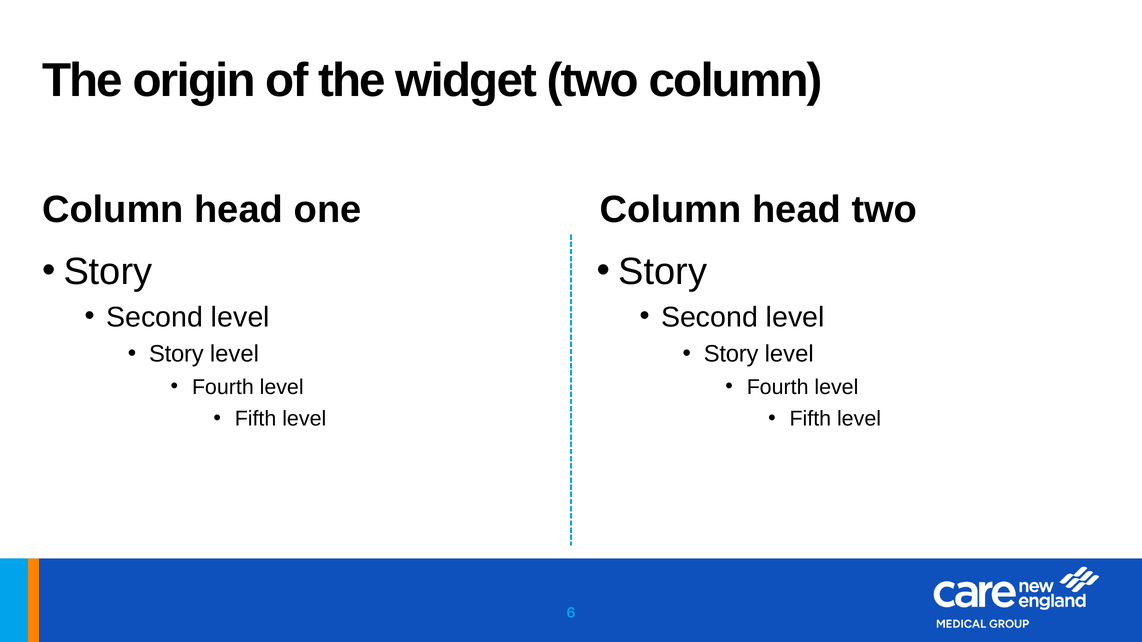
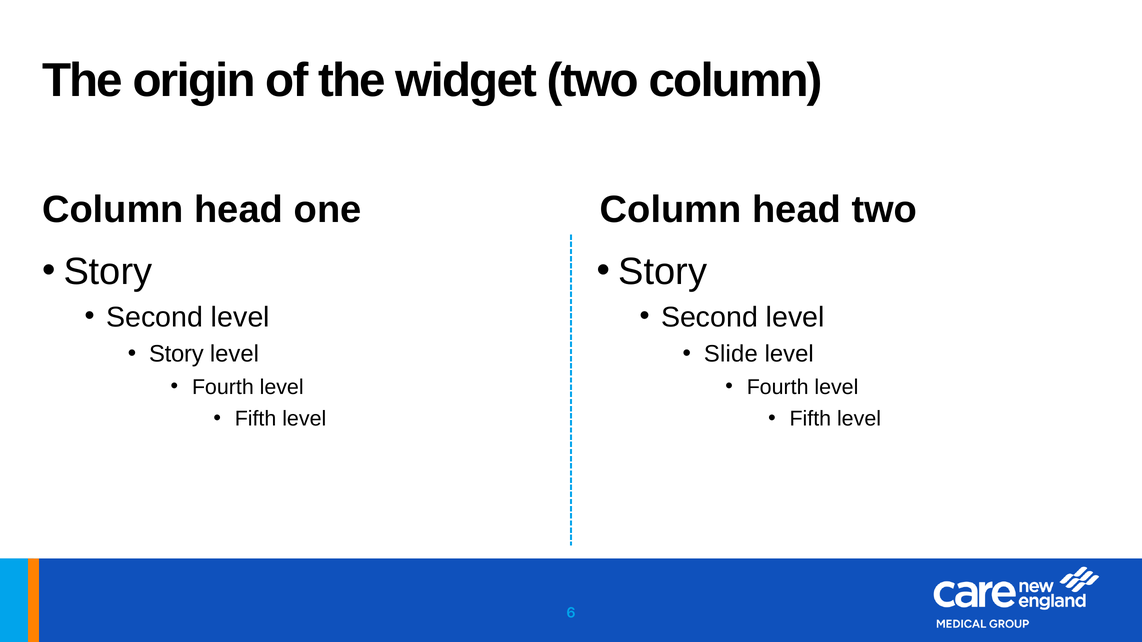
Story at (731, 354): Story -> Slide
